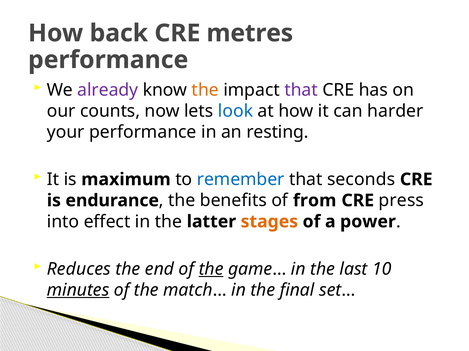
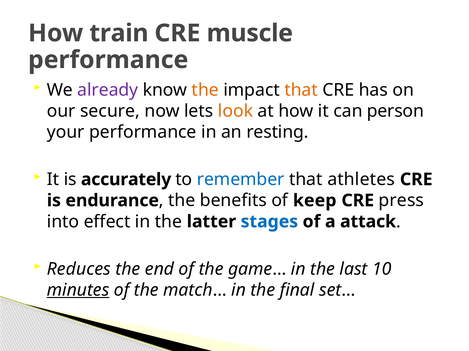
back: back -> train
metres: metres -> muscle
that at (301, 90) colour: purple -> orange
counts: counts -> secure
look colour: blue -> orange
harder: harder -> person
maximum: maximum -> accurately
seconds: seconds -> athletes
from: from -> keep
stages colour: orange -> blue
power: power -> attack
the at (211, 269) underline: present -> none
